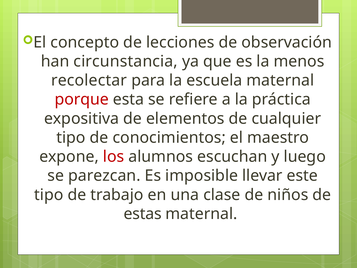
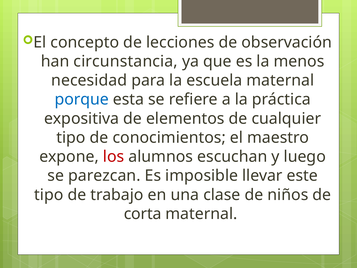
recolectar: recolectar -> necesidad
porque colour: red -> blue
estas: estas -> corta
